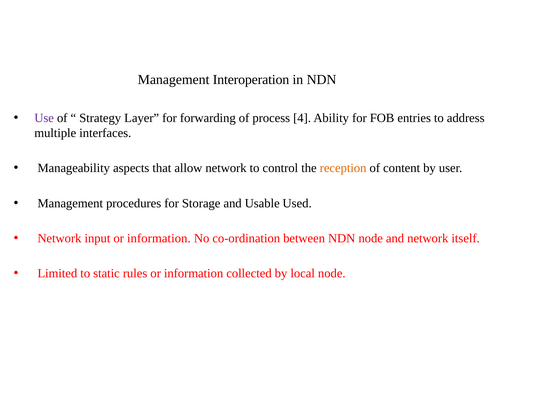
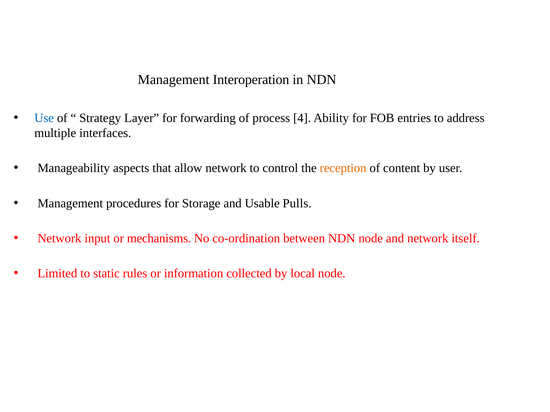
Use colour: purple -> blue
Used: Used -> Pulls
input or information: information -> mechanisms
